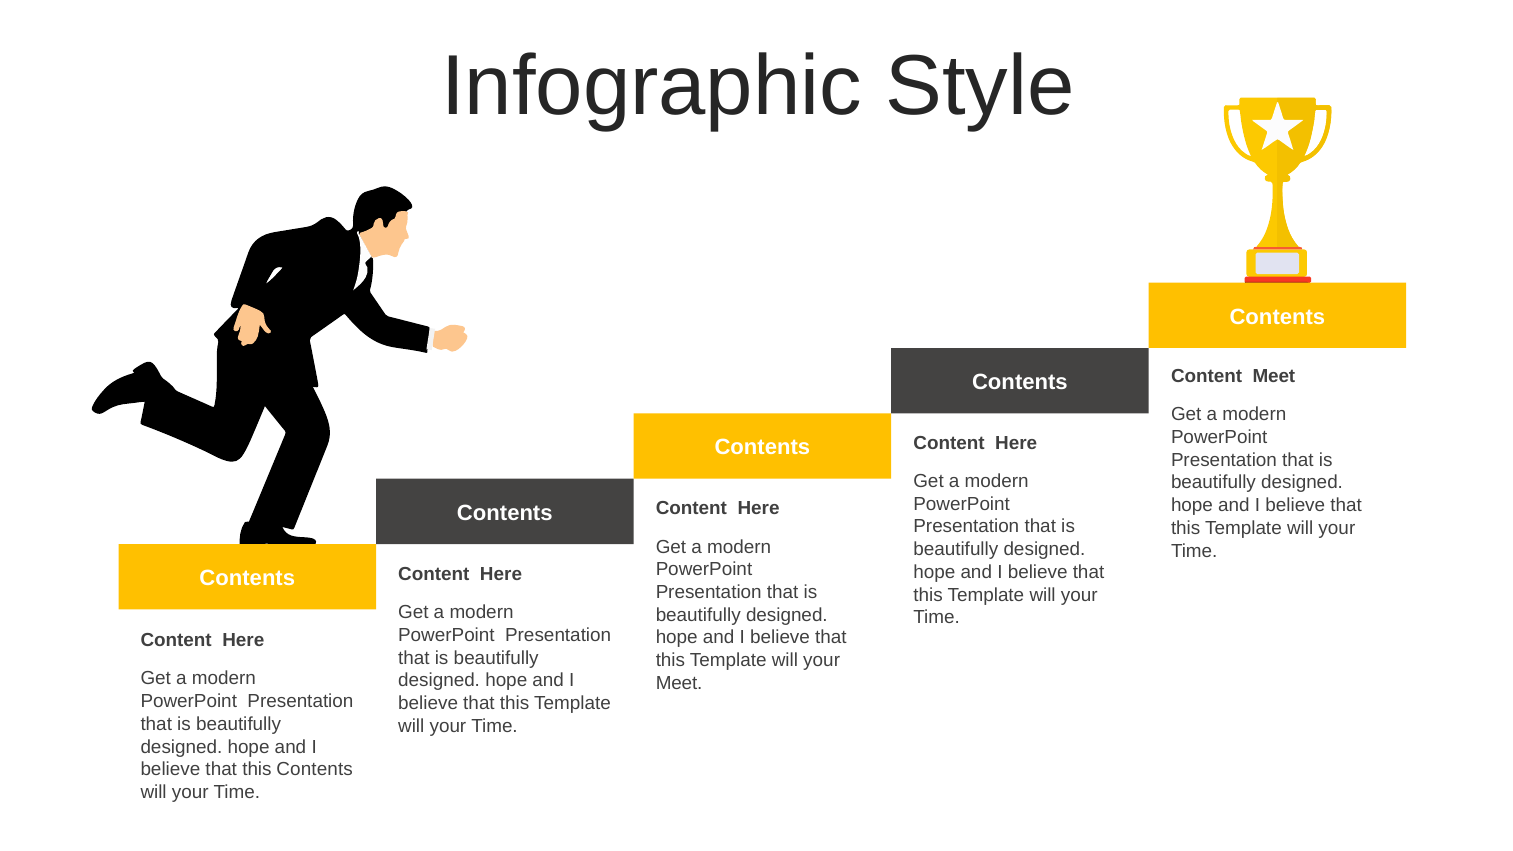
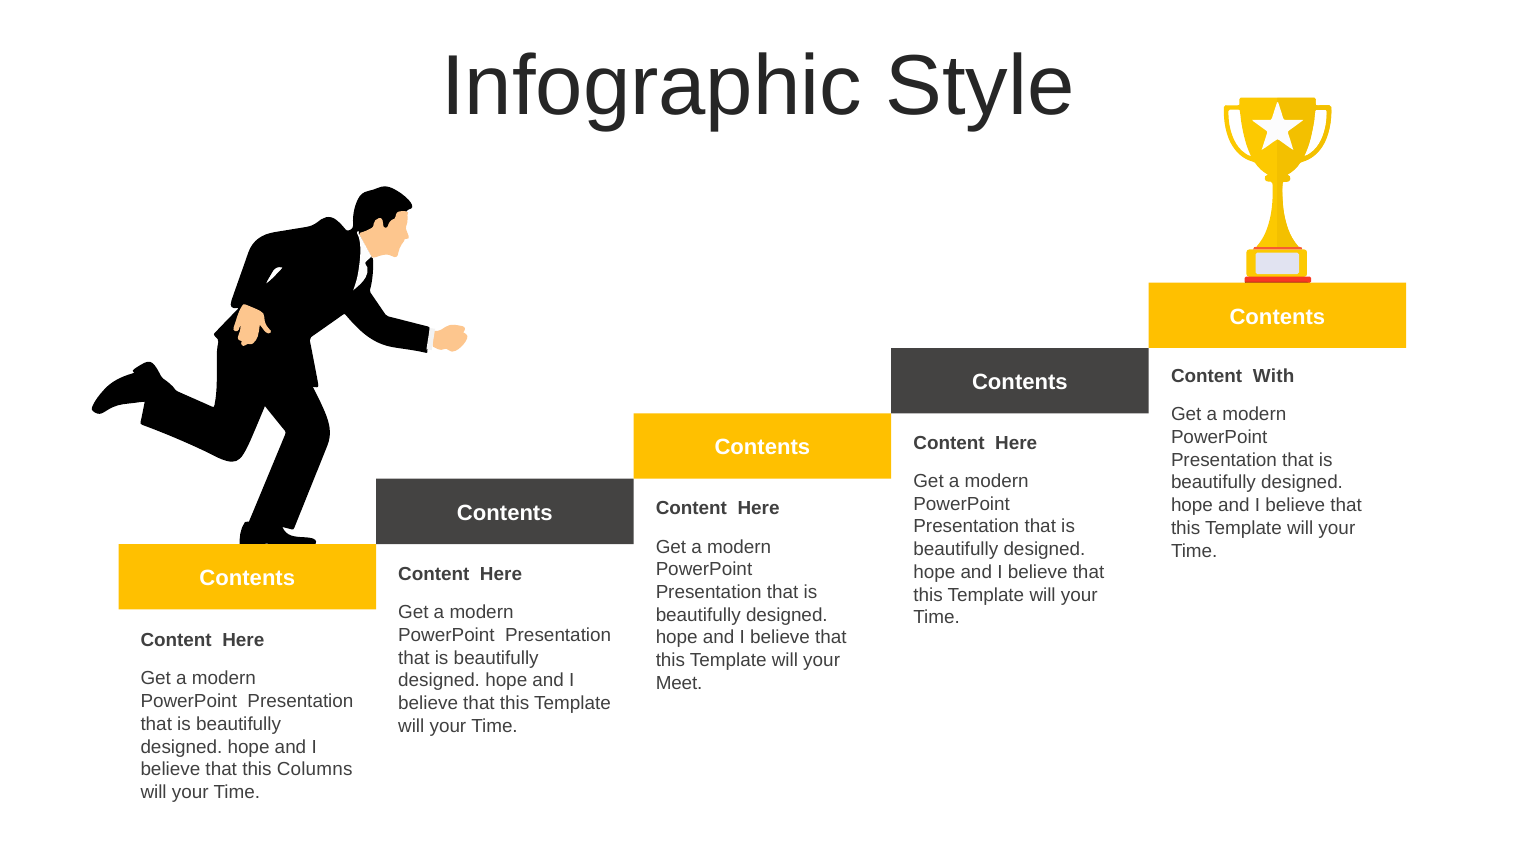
Content Meet: Meet -> With
this Contents: Contents -> Columns
